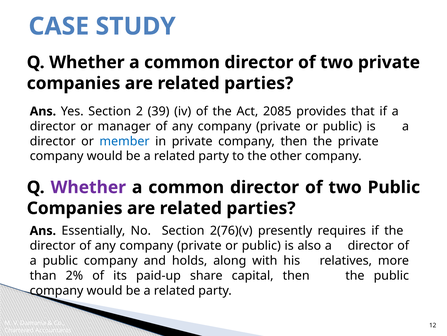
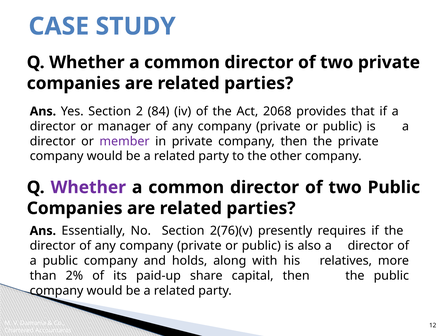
39: 39 -> 84
2085: 2085 -> 2068
member colour: blue -> purple
